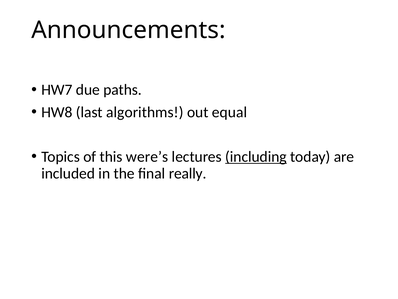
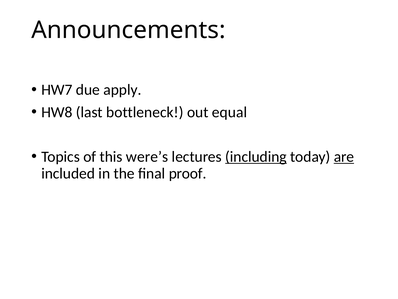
paths: paths -> apply
algorithms: algorithms -> bottleneck
are underline: none -> present
really: really -> proof
